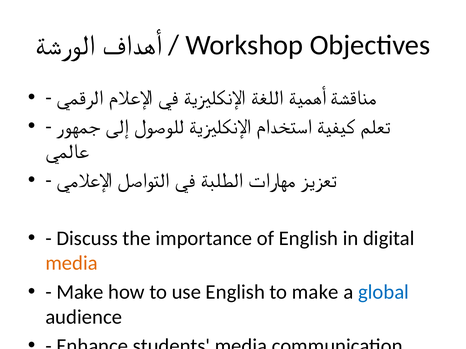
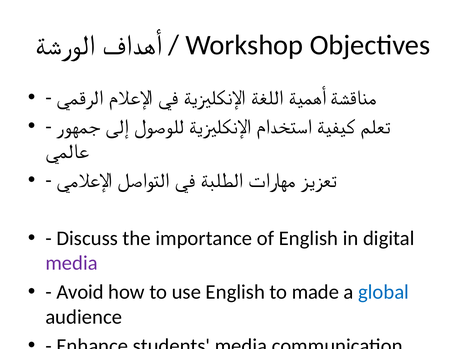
media at (72, 263) colour: orange -> purple
Make at (80, 293): Make -> Avoid
to make: make -> made
